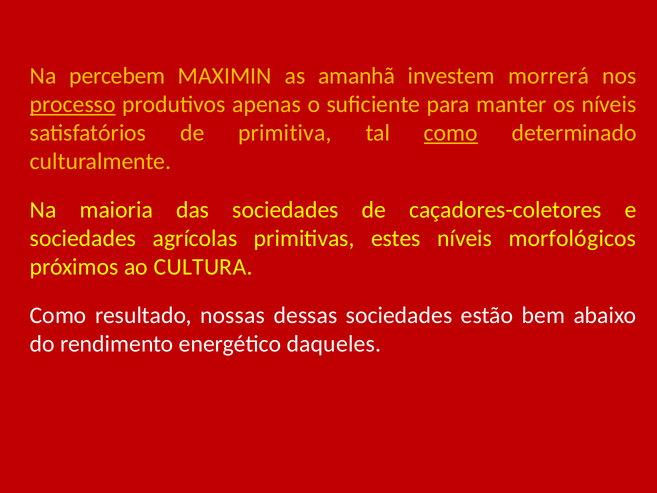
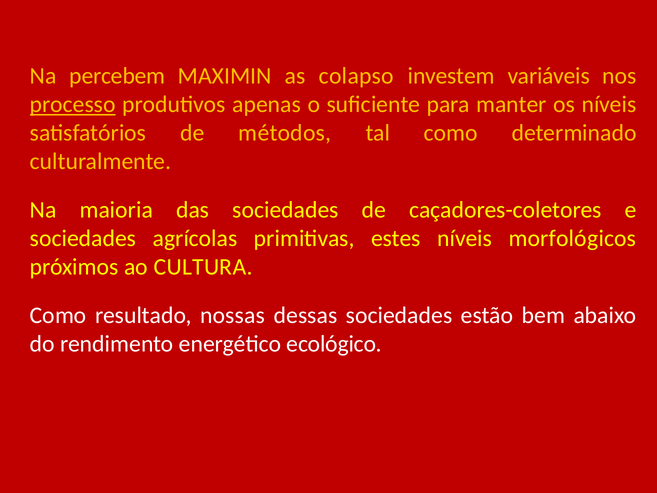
amanhã: amanhã -> colapso
morrerá: morrerá -> variáveis
primitiva: primitiva -> métodos
como at (451, 133) underline: present -> none
daqueles: daqueles -> ecológico
